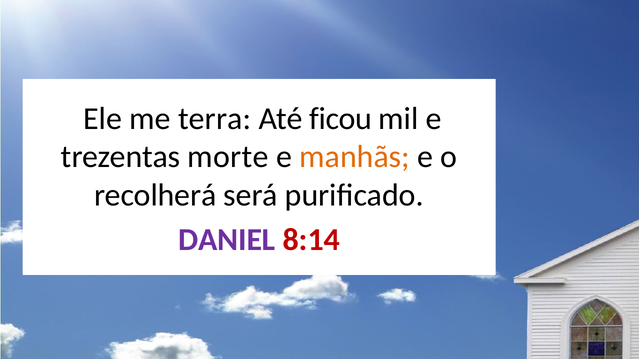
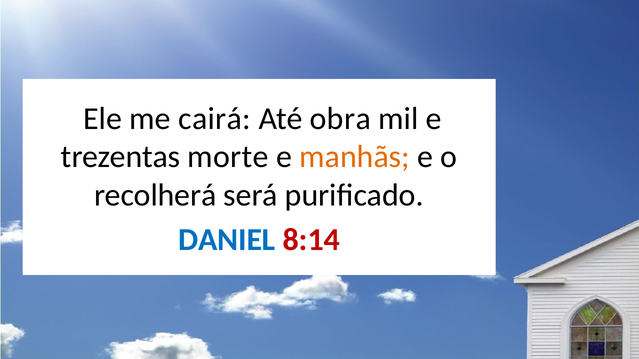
terra: terra -> cairá
ficou: ficou -> obra
DANIEL colour: purple -> blue
